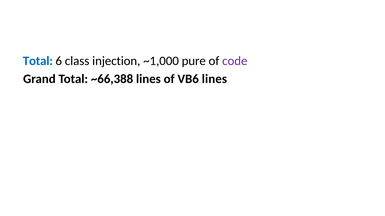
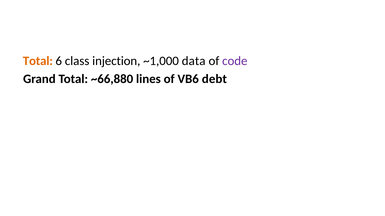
Total at (38, 61) colour: blue -> orange
pure: pure -> data
~66,388: ~66,388 -> ~66,880
VB6 lines: lines -> debt
